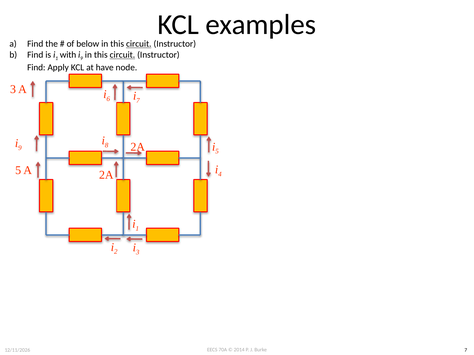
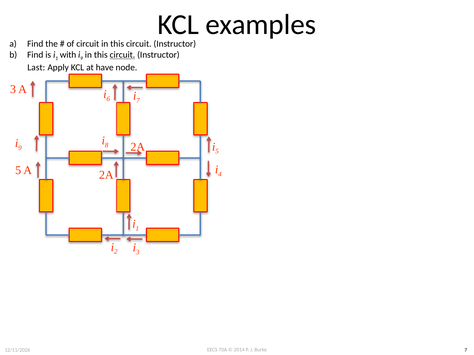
of below: below -> circuit
circuit at (139, 44) underline: present -> none
Find at (36, 68): Find -> Last
